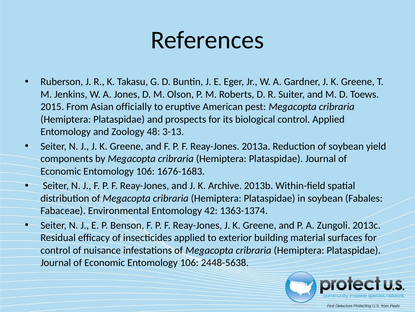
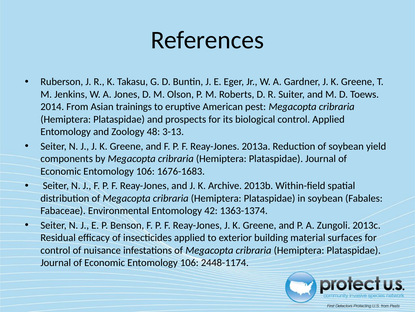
2015: 2015 -> 2014
officially: officially -> trainings
2448-5638: 2448-5638 -> 2448-1174
